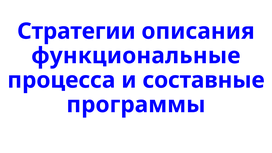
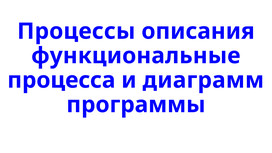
Стратегии: Стратегии -> Процессы
составные: составные -> диаграмм
